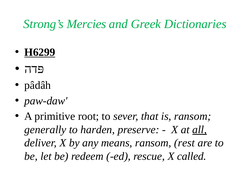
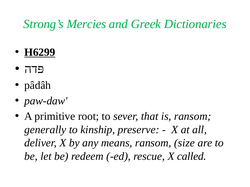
harden: harden -> kinship
all underline: present -> none
rest: rest -> size
